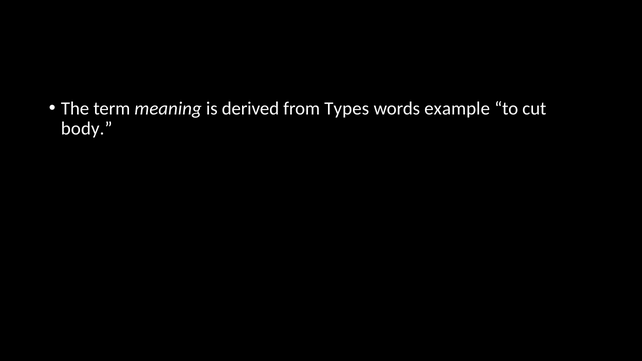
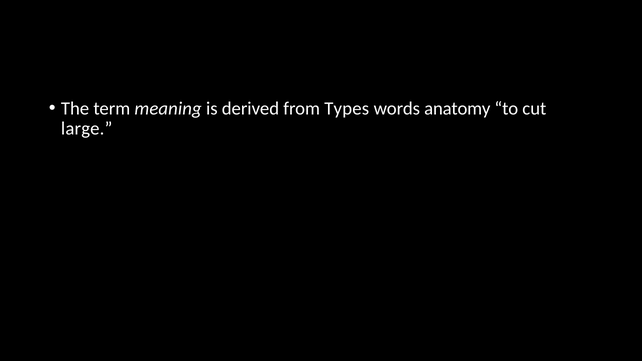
example: example -> anatomy
body: body -> large
